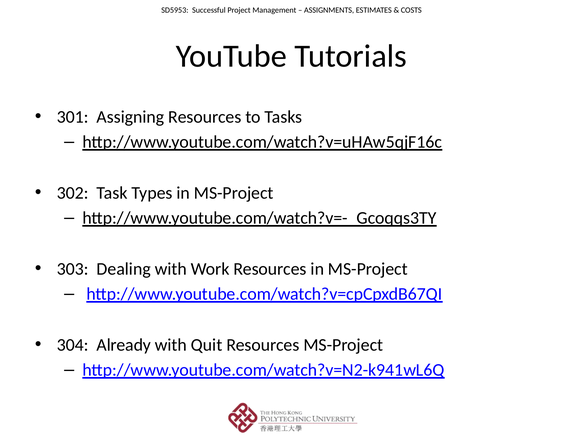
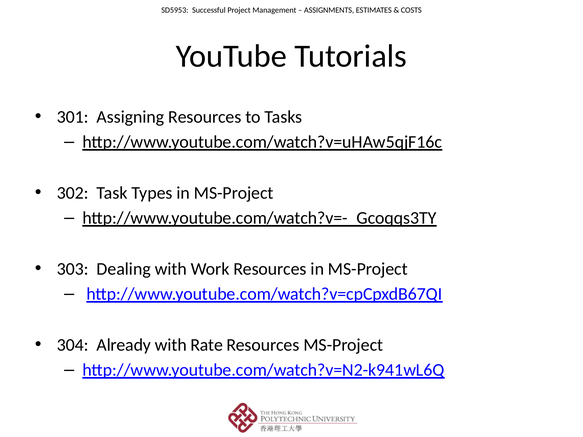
Quit: Quit -> Rate
